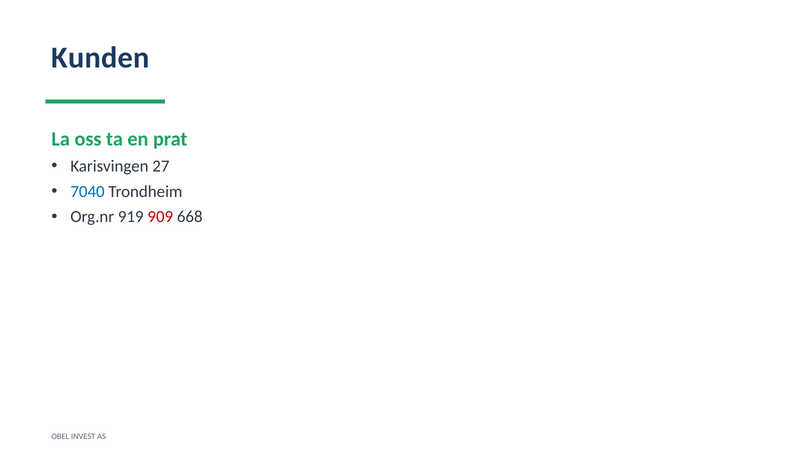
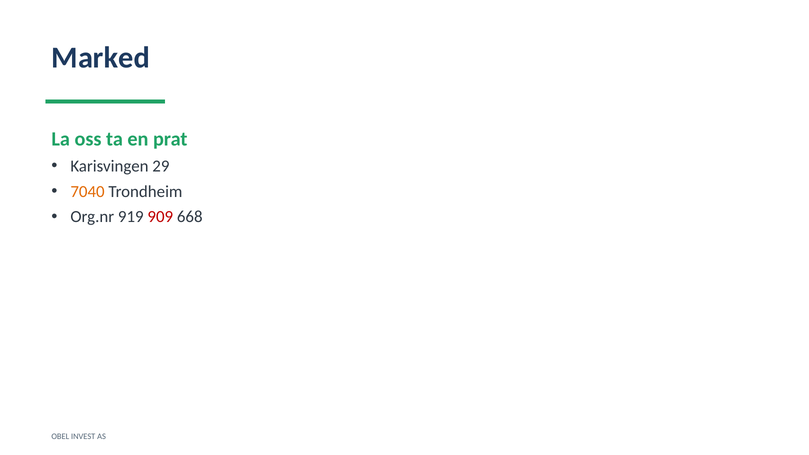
Kunden: Kunden -> Marked
27: 27 -> 29
7040 colour: blue -> orange
